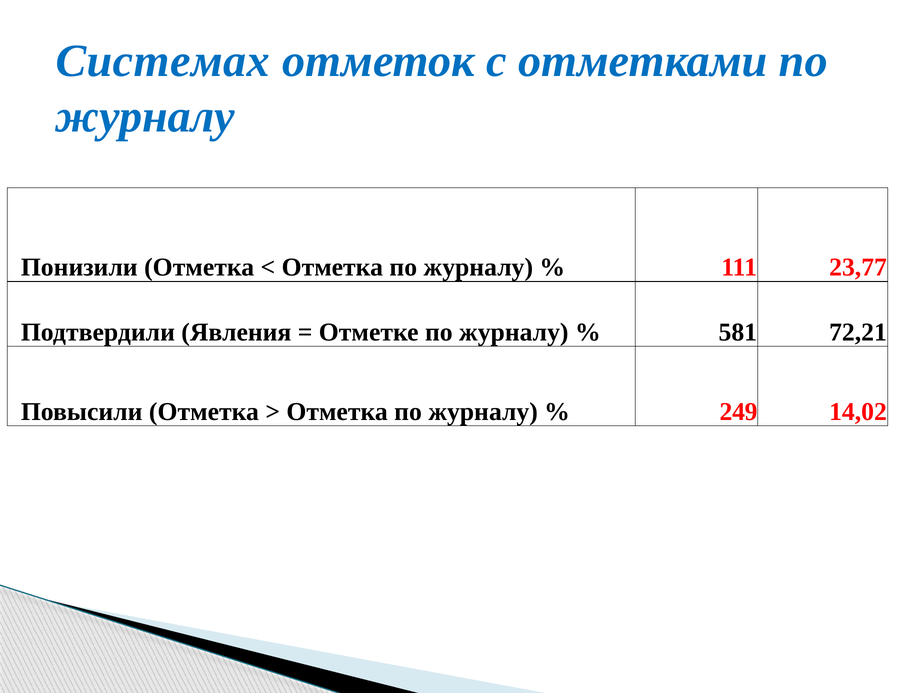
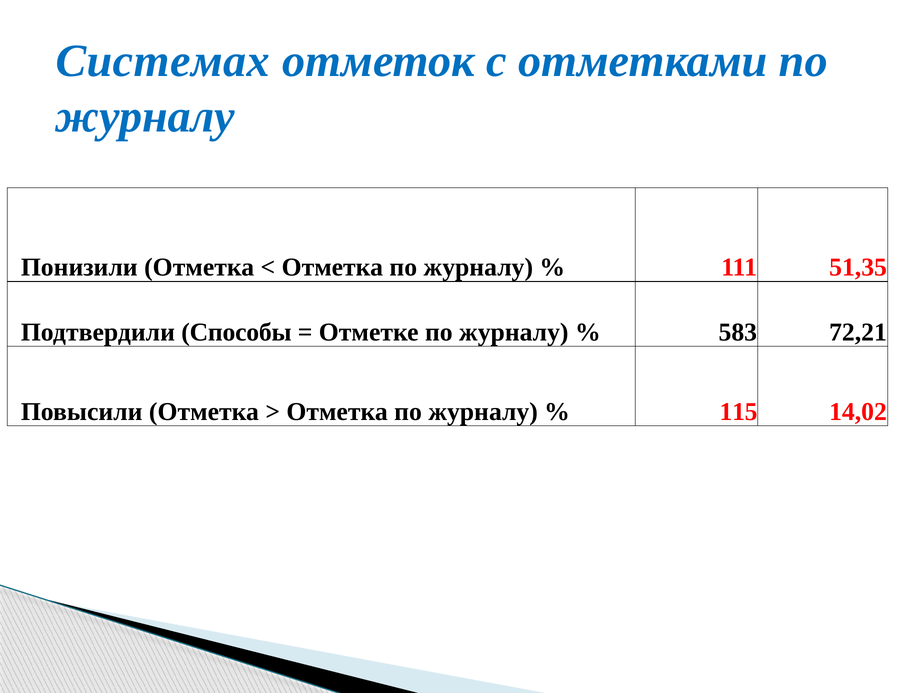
23,77: 23,77 -> 51,35
Явления: Явления -> Способы
581: 581 -> 583
249: 249 -> 115
